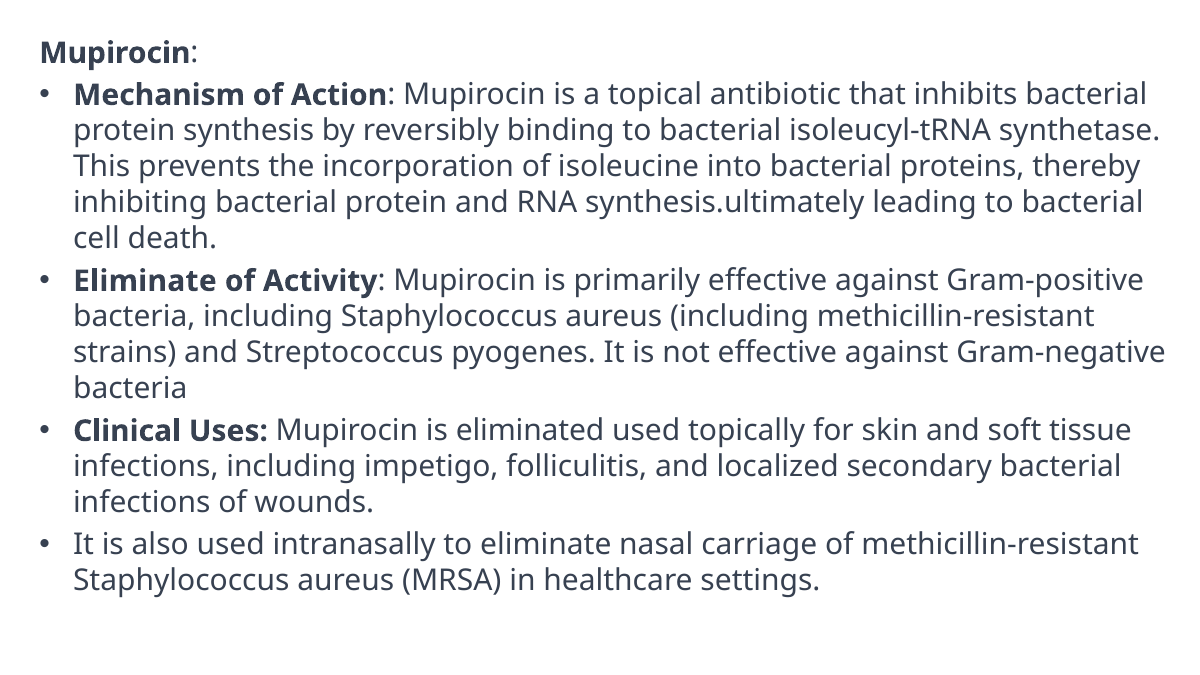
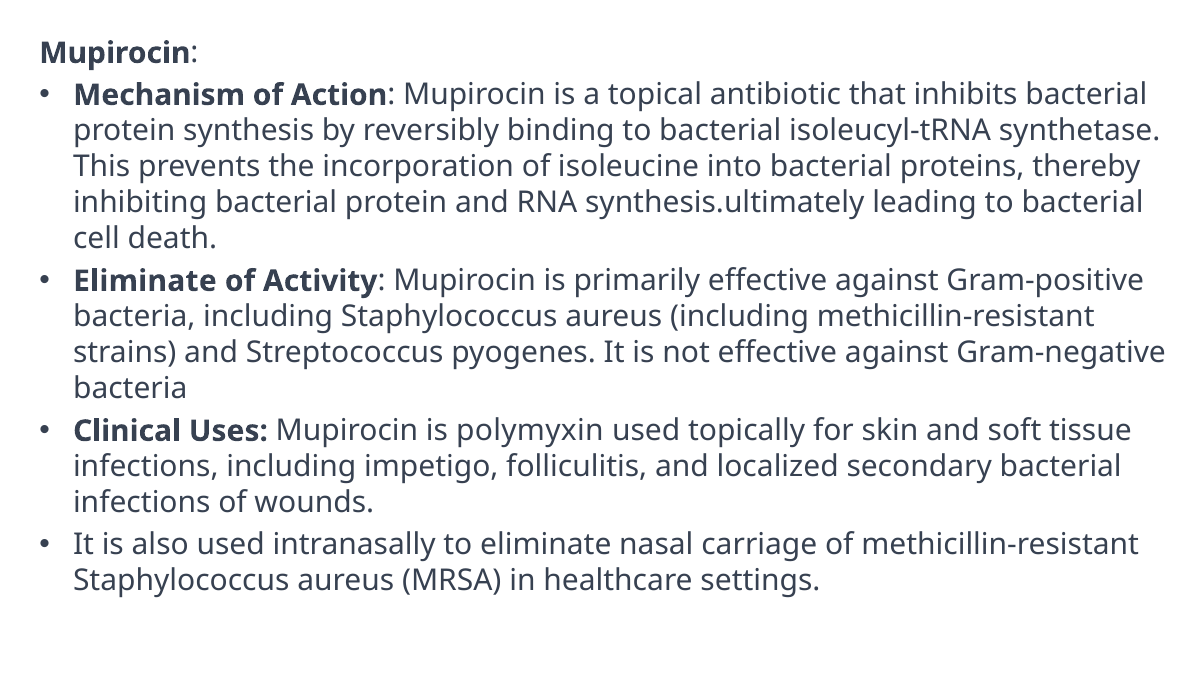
eliminated: eliminated -> polymyxin
